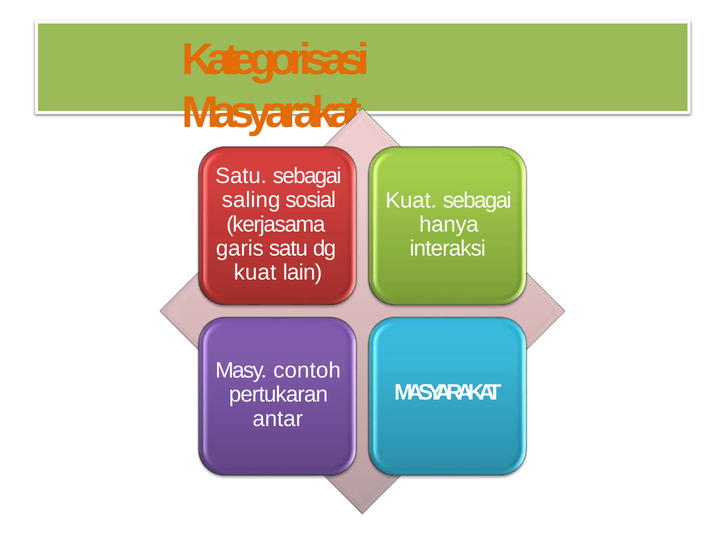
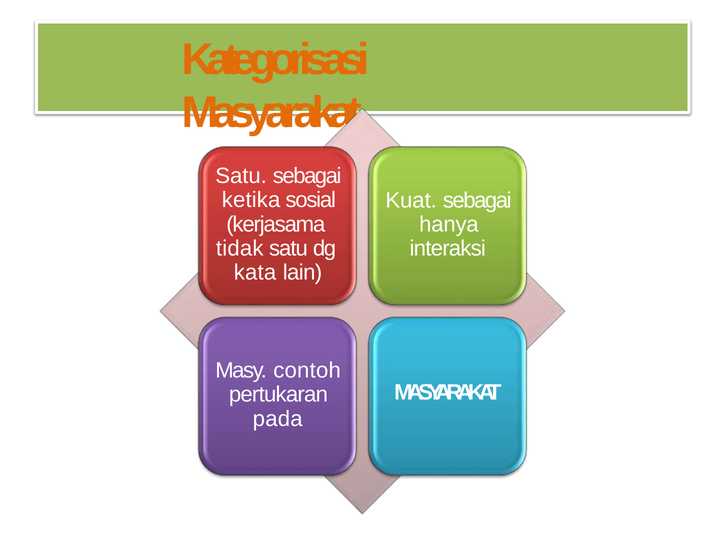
saling: saling -> ketika
garis: garis -> tidak
kuat at (255, 273): kuat -> kata
antar: antar -> pada
